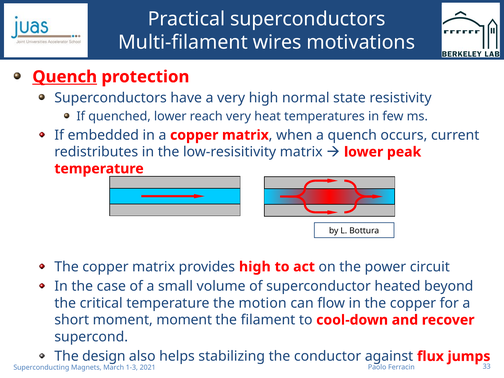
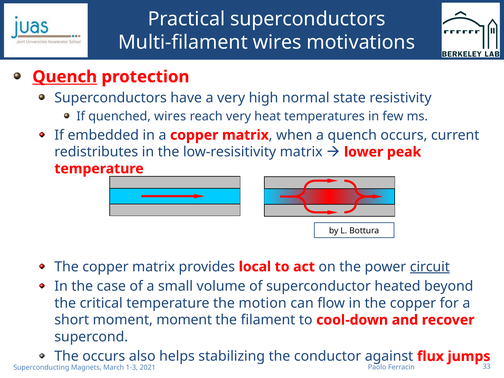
quenched lower: lower -> wires
provides high: high -> local
circuit underline: none -> present
The design: design -> occurs
